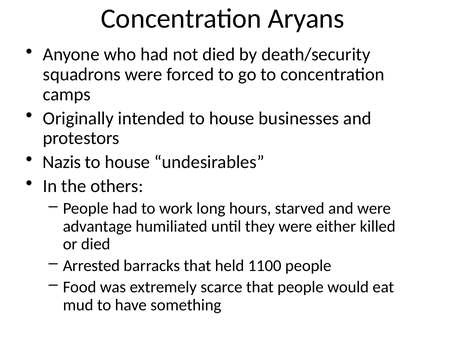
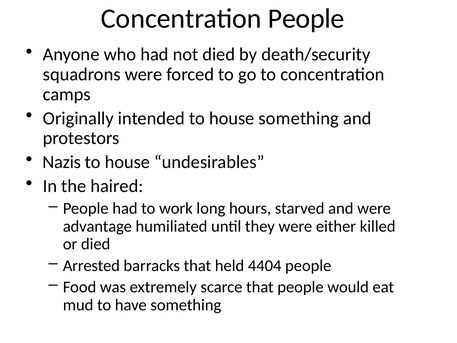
Concentration Aryans: Aryans -> People
house businesses: businesses -> something
others: others -> haired
1100: 1100 -> 4404
